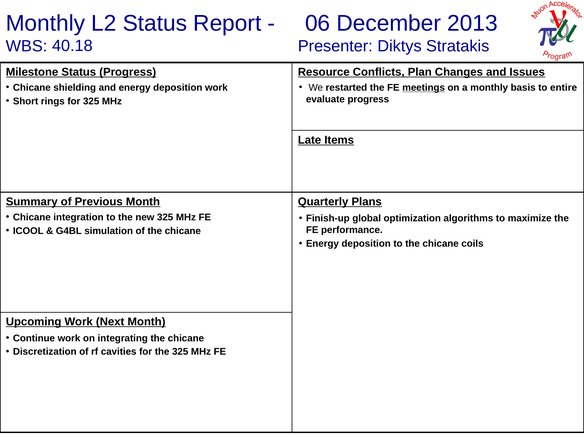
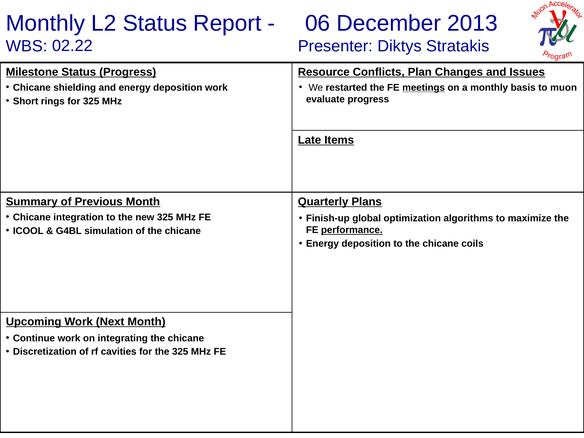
40.18: 40.18 -> 02.22
entire: entire -> muon
performance underline: none -> present
